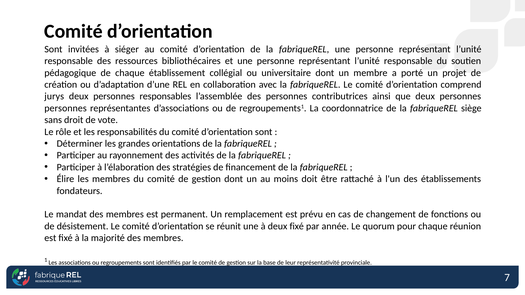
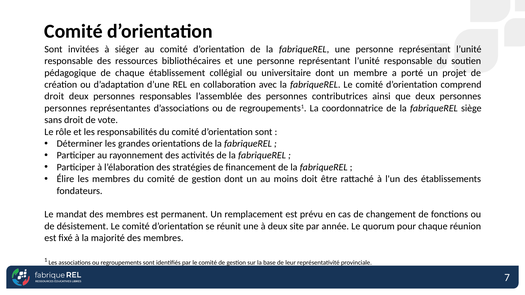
jurys at (54, 97): jurys -> droit
deux fixé: fixé -> site
